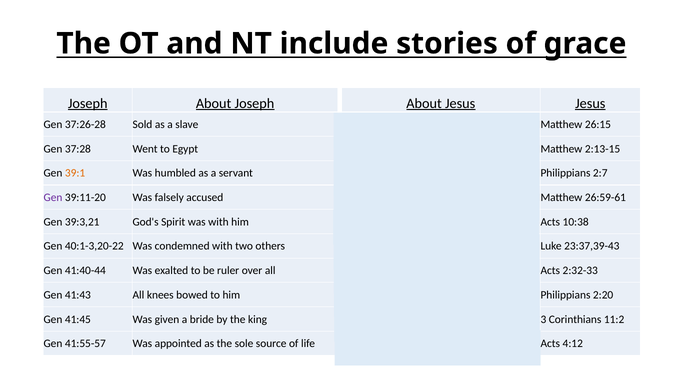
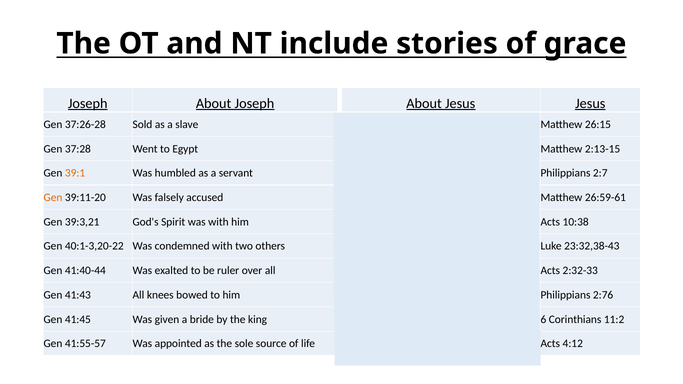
Gen at (53, 198) colour: purple -> orange
23:37,39-43: 23:37,39-43 -> 23:32,38-43
2:20: 2:20 -> 2:76
3: 3 -> 6
